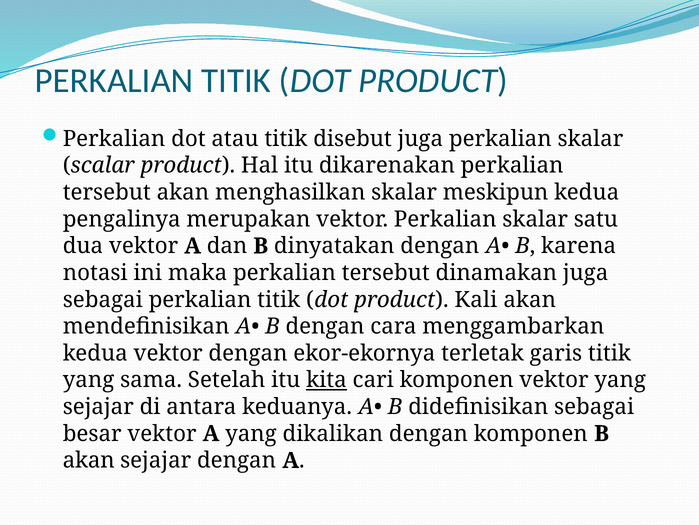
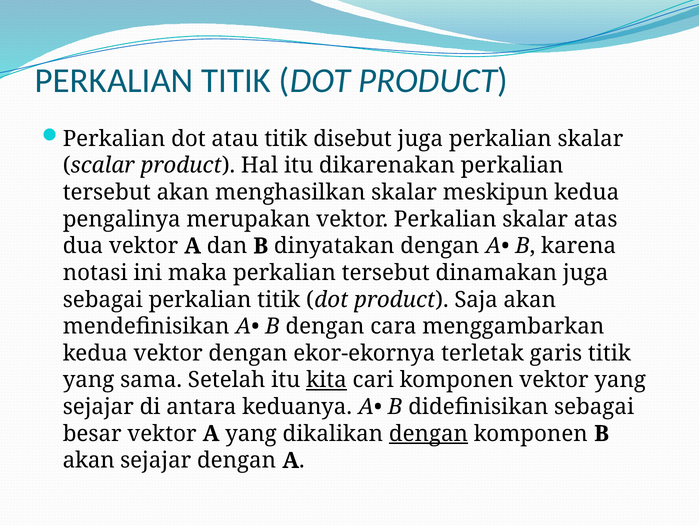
satu: satu -> atas
Kali: Kali -> Saja
dengan at (428, 433) underline: none -> present
